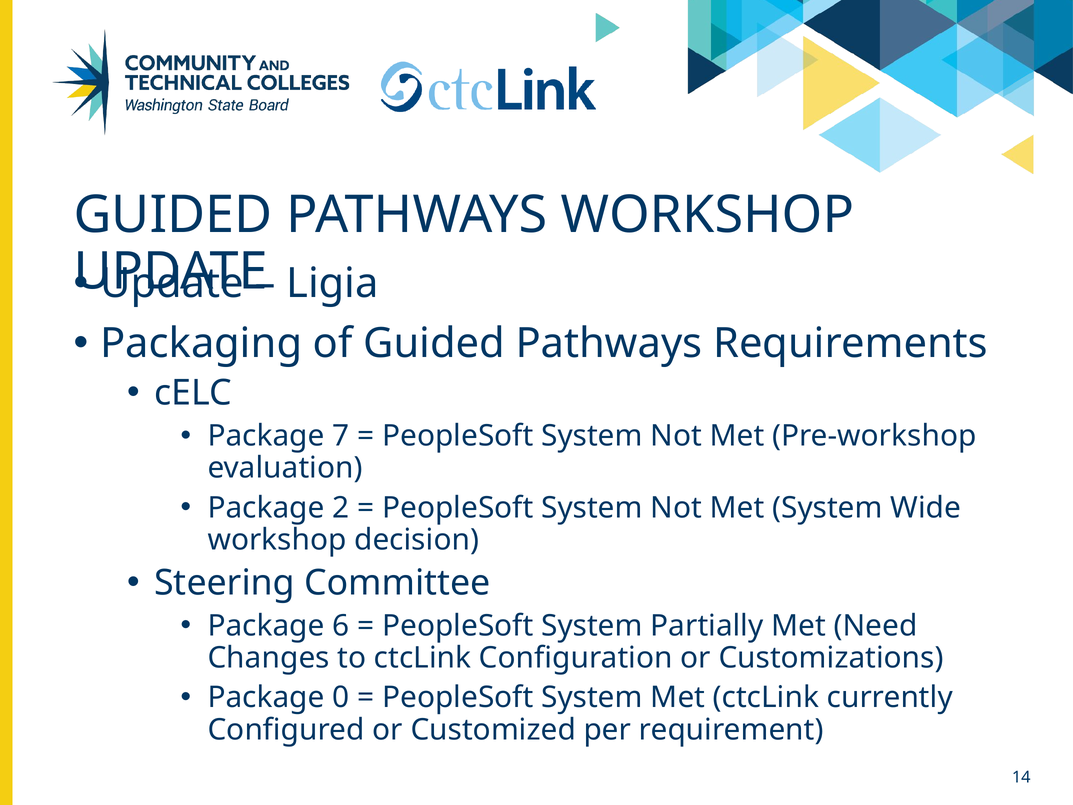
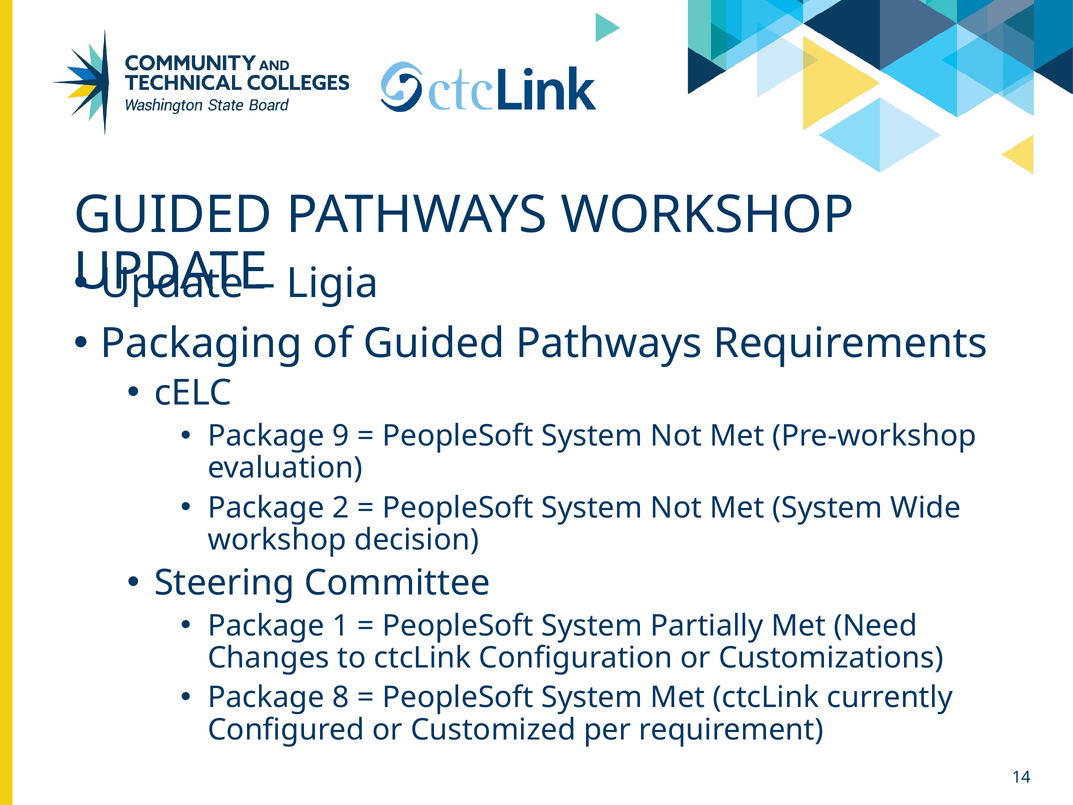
7: 7 -> 9
6: 6 -> 1
0: 0 -> 8
